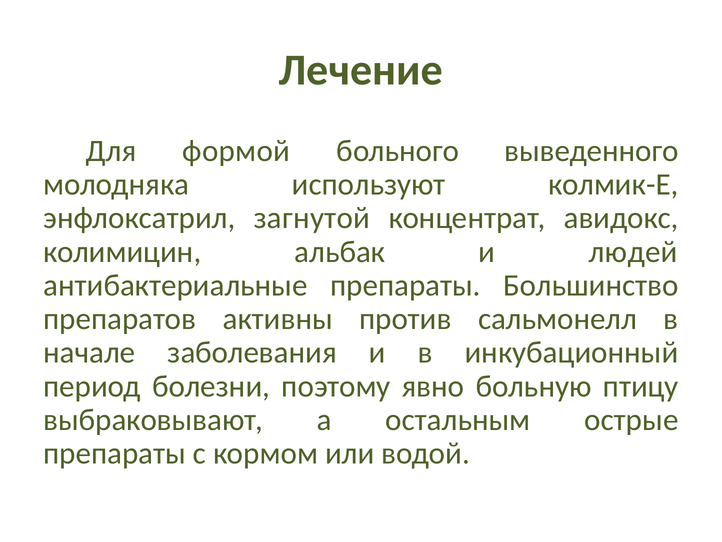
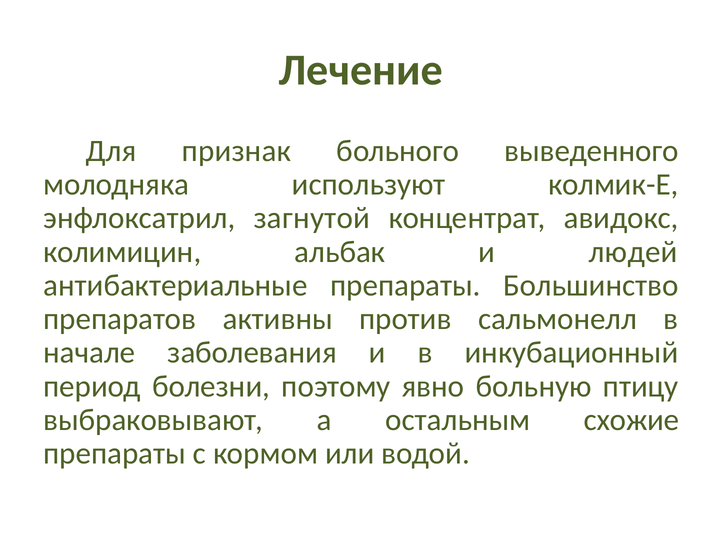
формой: формой -> признак
острые: острые -> схожие
